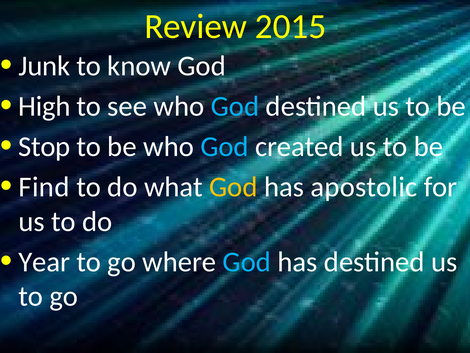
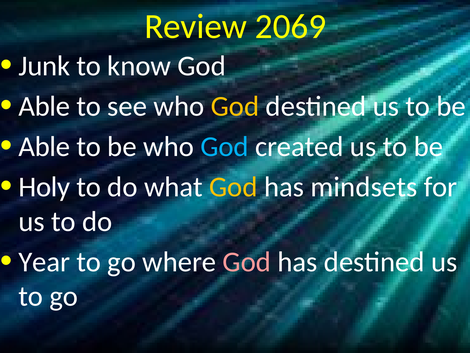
2015: 2015 -> 2069
High at (44, 106): High -> Able
God at (235, 106) colour: light blue -> yellow
Stop at (44, 146): Stop -> Able
Find: Find -> Holy
apostolic: apostolic -> mindsets
God at (247, 261) colour: light blue -> pink
